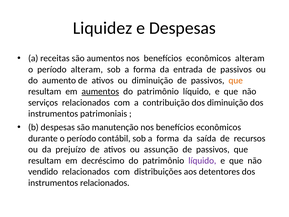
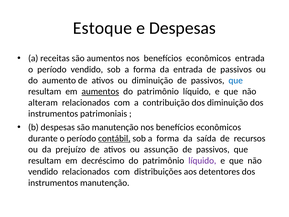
Liquidez: Liquidez -> Estoque
econômicos alteram: alteram -> entrada
período alteram: alteram -> vendido
que at (236, 80) colour: orange -> blue
serviços: serviços -> alteram
contábil underline: none -> present
instrumentos relacionados: relacionados -> manutenção
